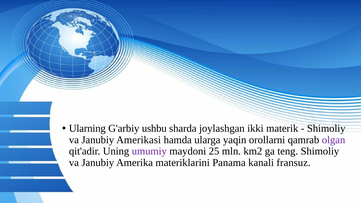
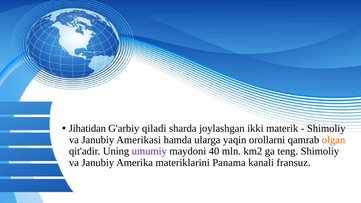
Ularning: Ularning -> Jihatidan
ushbu: ushbu -> qiladi
olgan colour: purple -> orange
25: 25 -> 40
